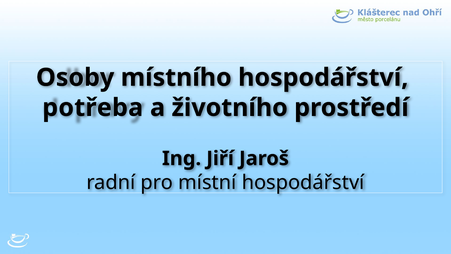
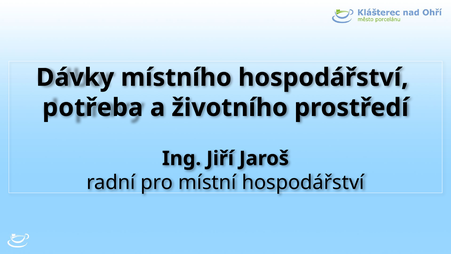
Osoby: Osoby -> Dávky
